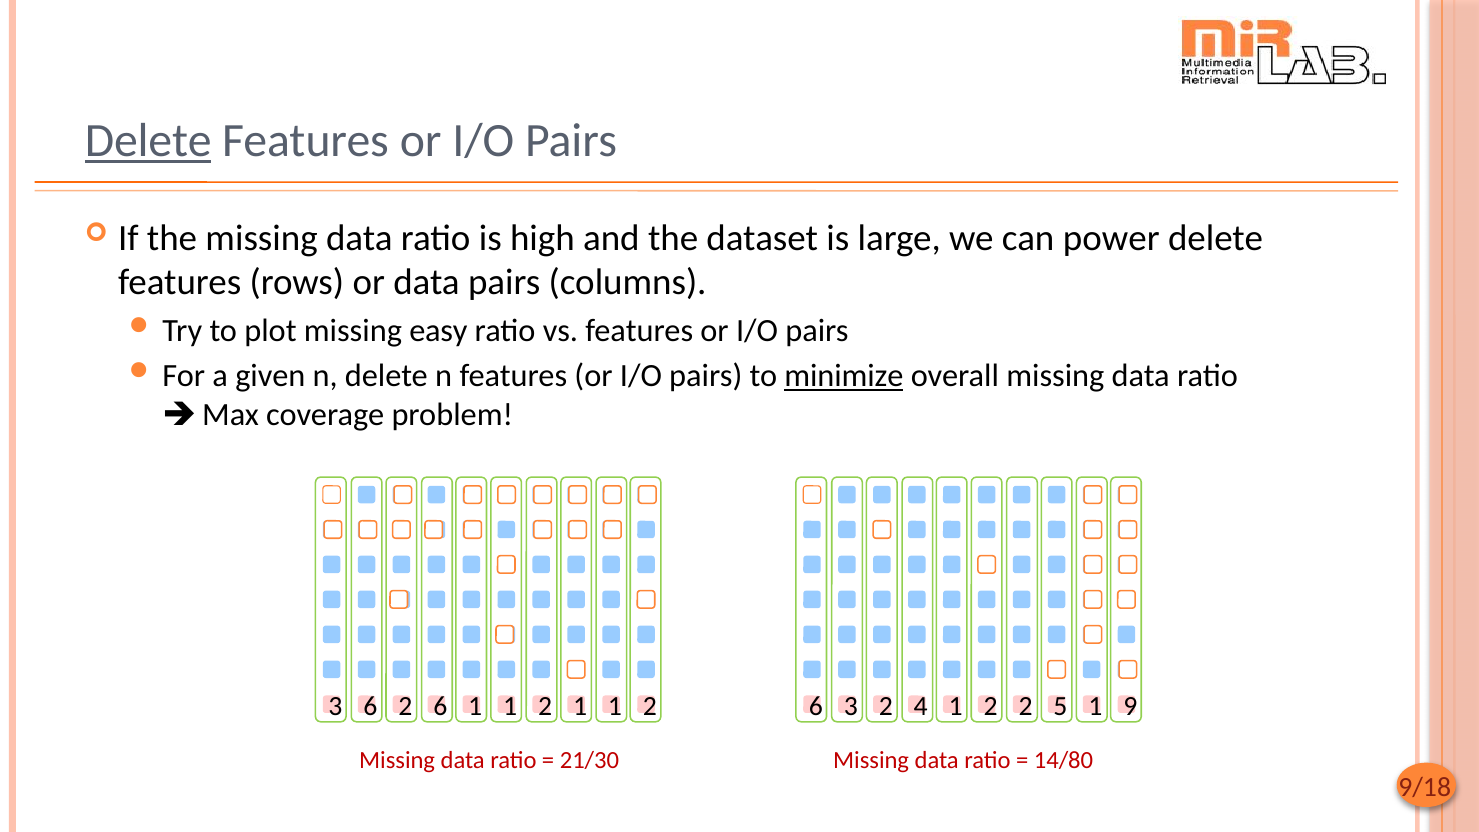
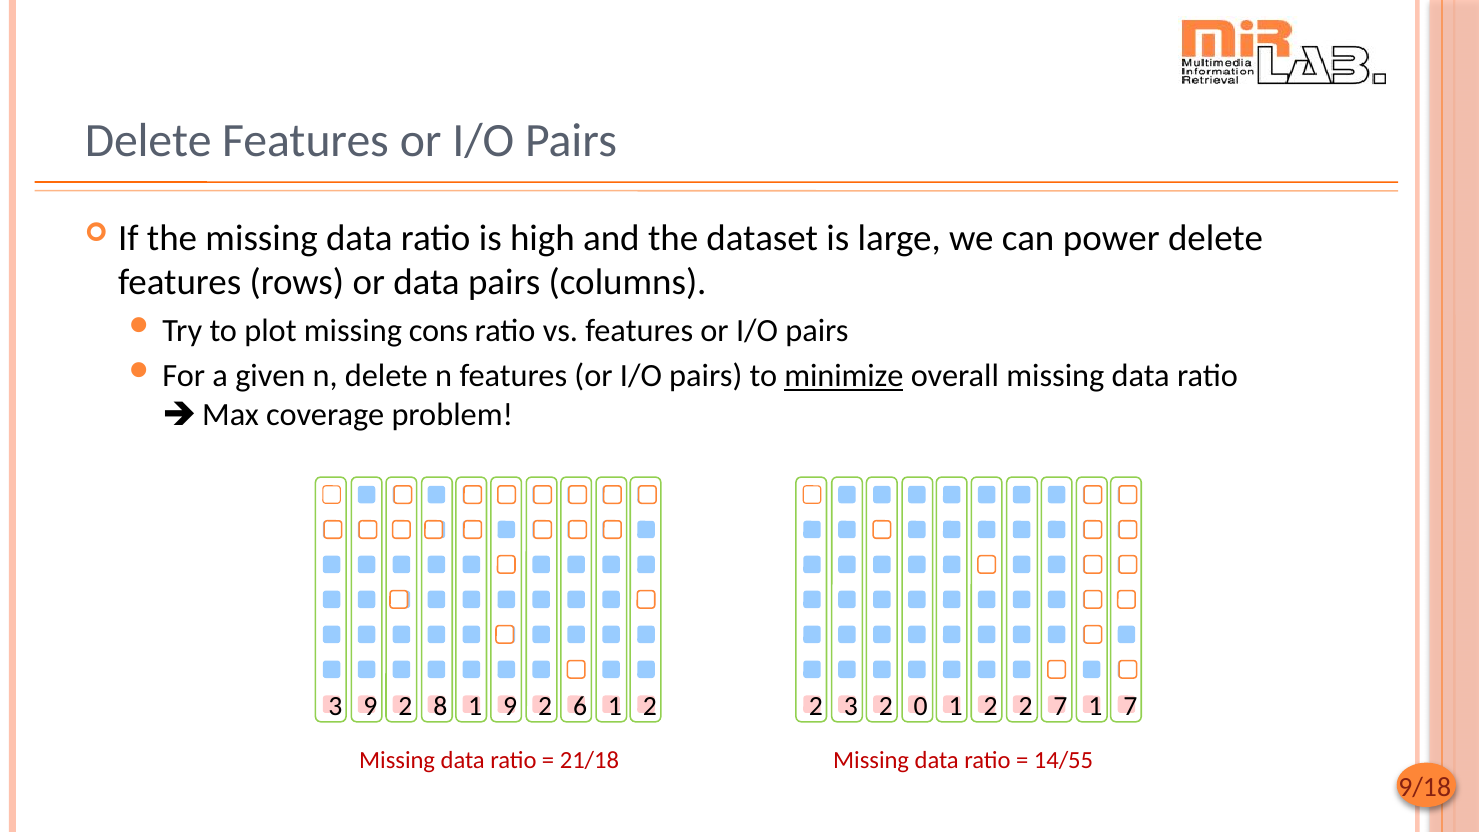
Delete at (148, 141) underline: present -> none
easy: easy -> cons
3 6: 6 -> 9
6 at (440, 706): 6 -> 8
1 at (510, 706): 1 -> 9
2 1: 1 -> 6
6 at (816, 706): 6 -> 2
4: 4 -> 0
2 5: 5 -> 7
1 9: 9 -> 7
21/30: 21/30 -> 21/18
14/80: 14/80 -> 14/55
